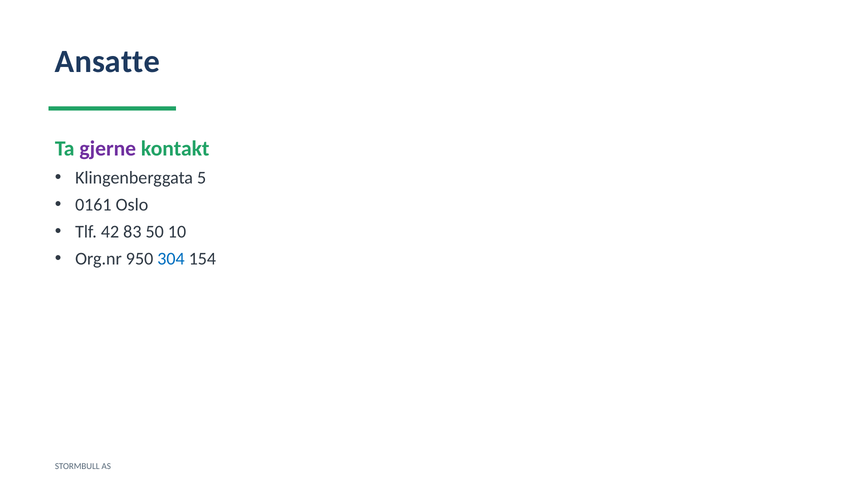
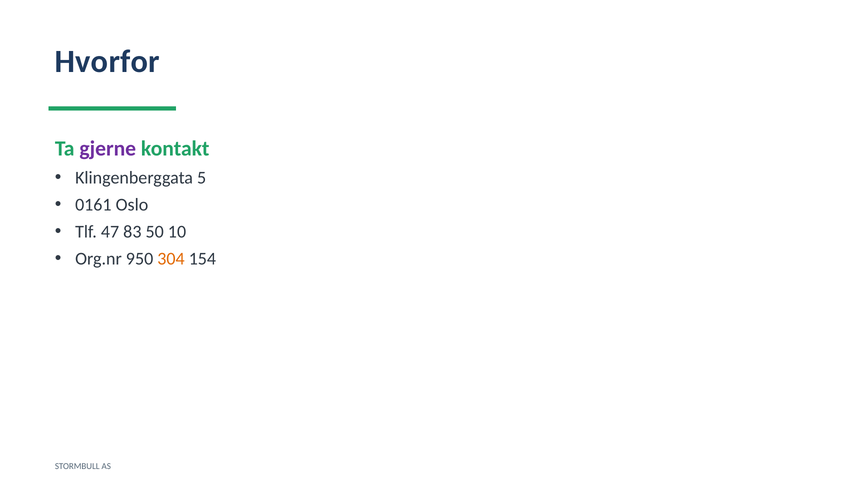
Ansatte: Ansatte -> Hvorfor
42: 42 -> 47
304 colour: blue -> orange
